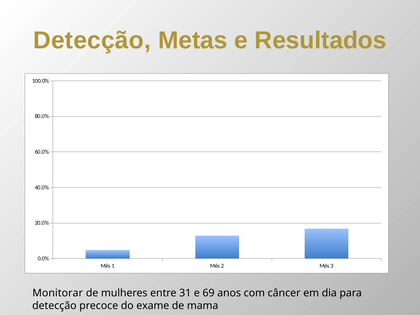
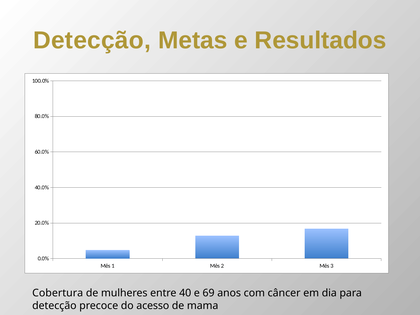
Monitorar: Monitorar -> Cobertura
31: 31 -> 40
exame: exame -> acesso
